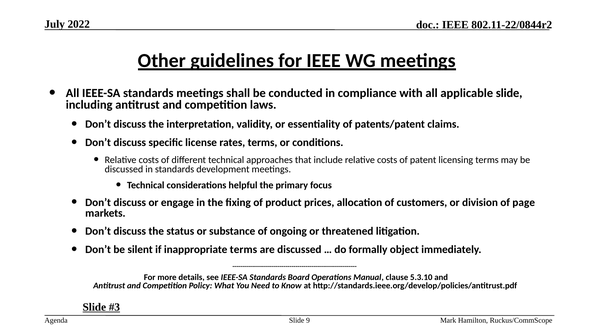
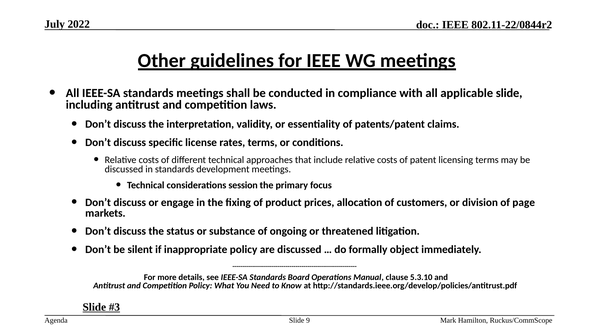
helpful: helpful -> session
inappropriate terms: terms -> policy
